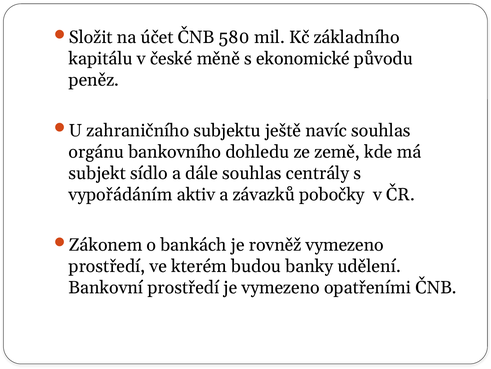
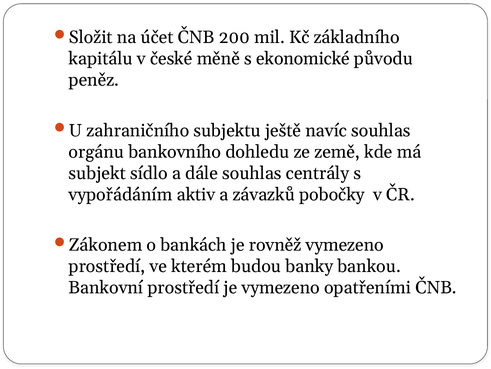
580: 580 -> 200
udělení: udělení -> bankou
